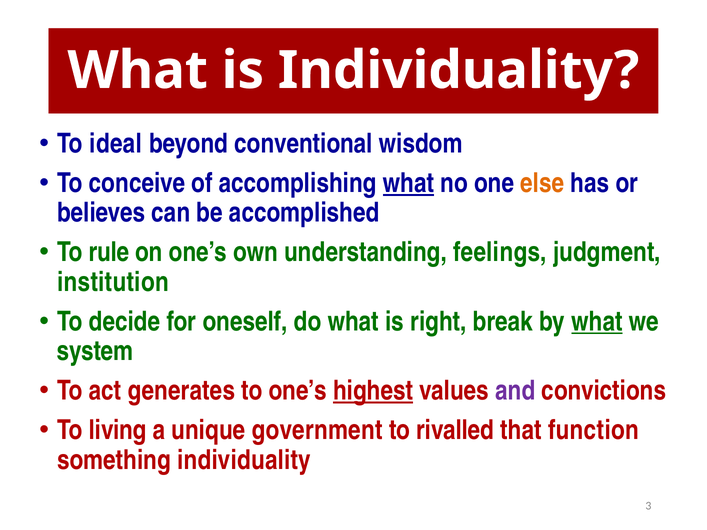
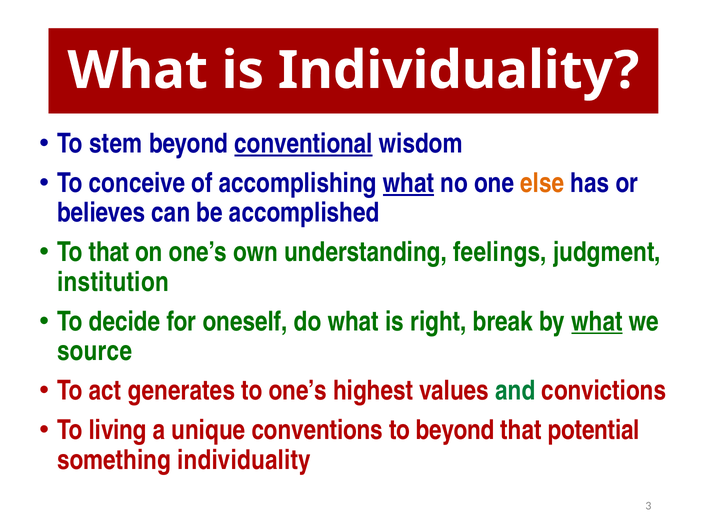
ideal: ideal -> stem
conventional underline: none -> present
To rule: rule -> that
system: system -> source
highest underline: present -> none
and colour: purple -> green
government: government -> conventions
to rivalled: rivalled -> beyond
function: function -> potential
